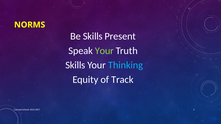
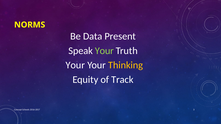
Be Skills: Skills -> Data
Skills at (75, 65): Skills -> Your
Thinking colour: light blue -> yellow
